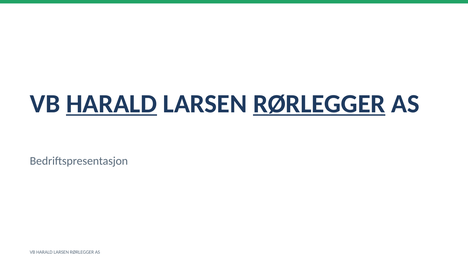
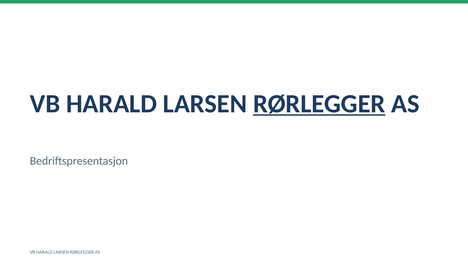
HARALD at (111, 104) underline: present -> none
